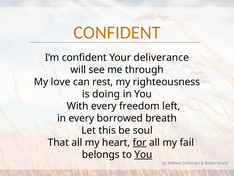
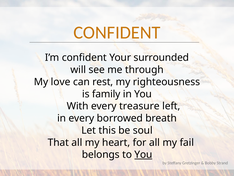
deliverance: deliverance -> surrounded
doing: doing -> family
freedom: freedom -> treasure
for underline: present -> none
